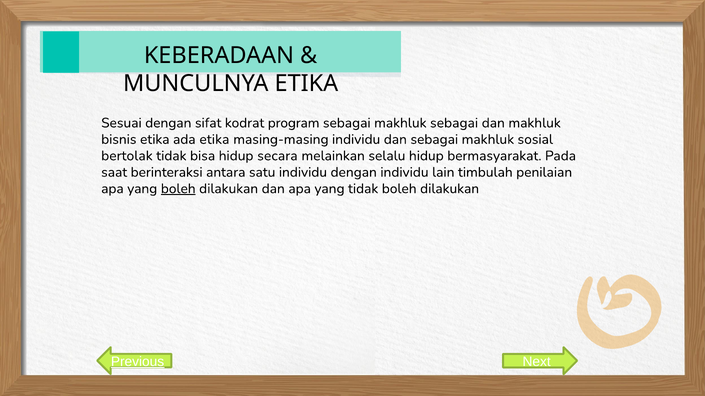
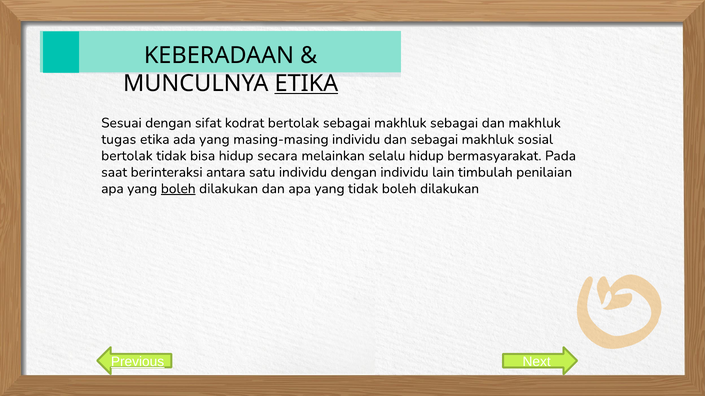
ETIKA at (306, 84) underline: none -> present
kodrat program: program -> bertolak
bisnis: bisnis -> tugas
ada etika: etika -> yang
